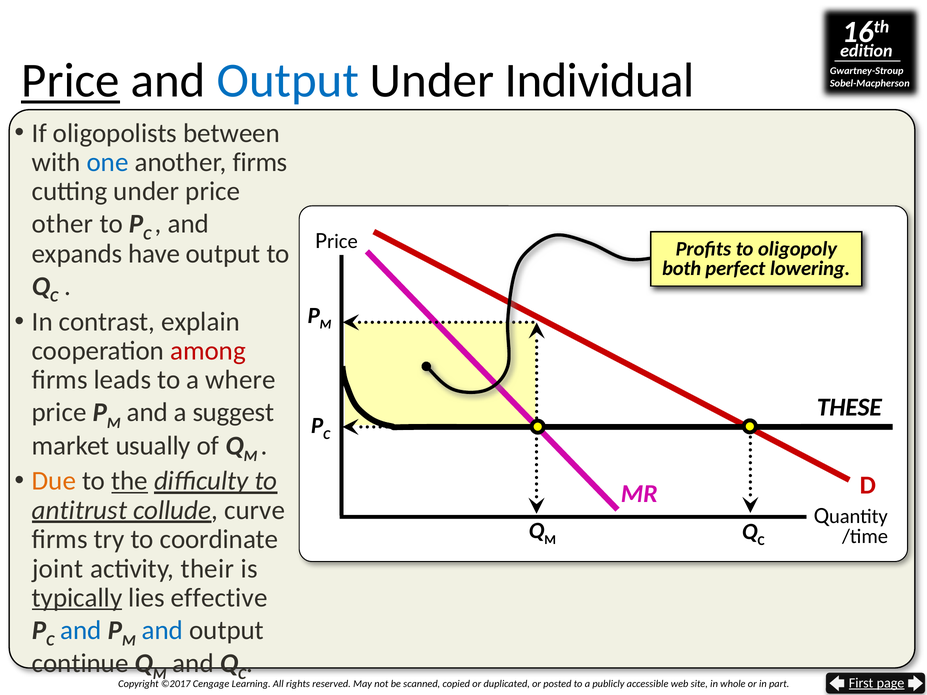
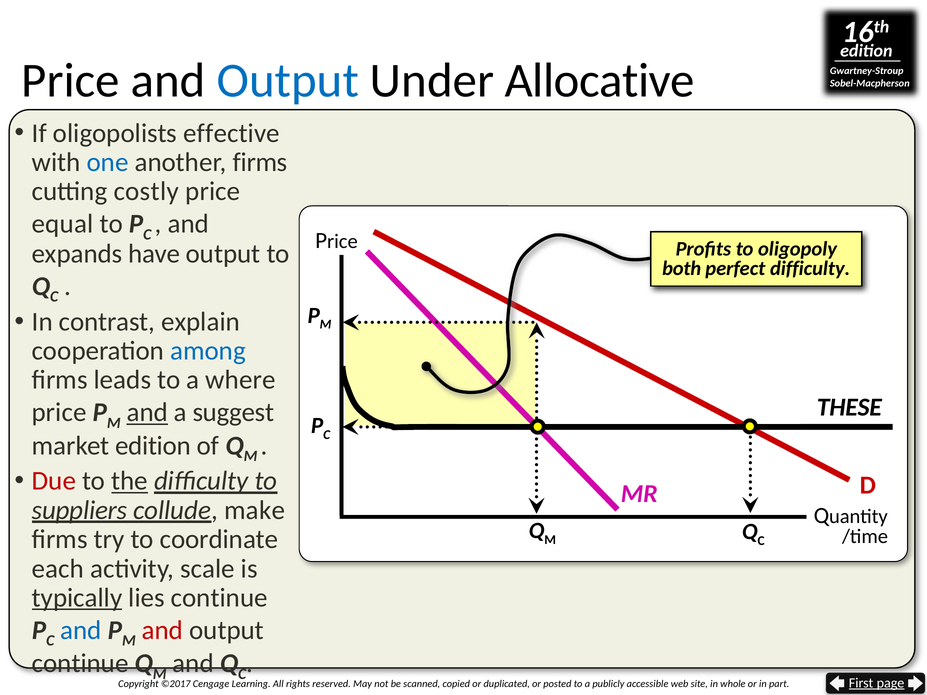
Price at (71, 81) underline: present -> none
Individual: Individual -> Allocative
between: between -> effective
cutting under: under -> costly
other: other -> equal
perfect lowering: lowering -> difficulty
among colour: red -> blue
and at (147, 413) underline: none -> present
market usually: usually -> edition
Due colour: orange -> red
antitrust: antitrust -> suppliers
curve: curve -> make
joint: joint -> each
their: their -> scale
lies effective: effective -> continue
and at (162, 630) colour: blue -> red
